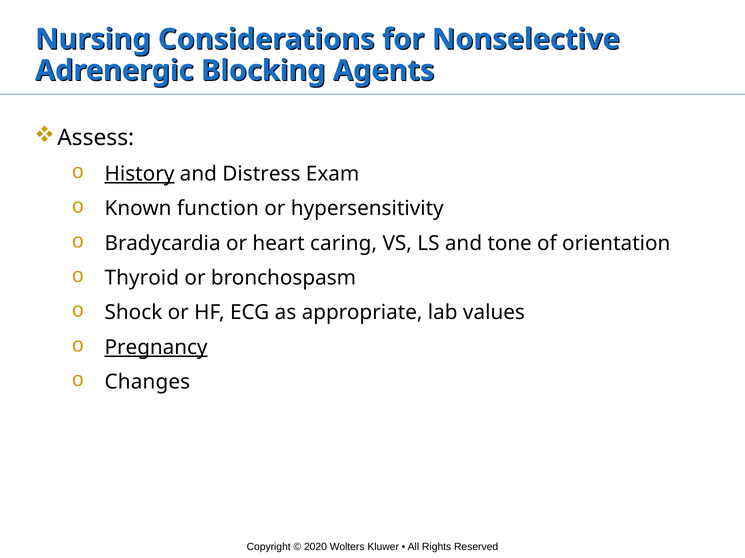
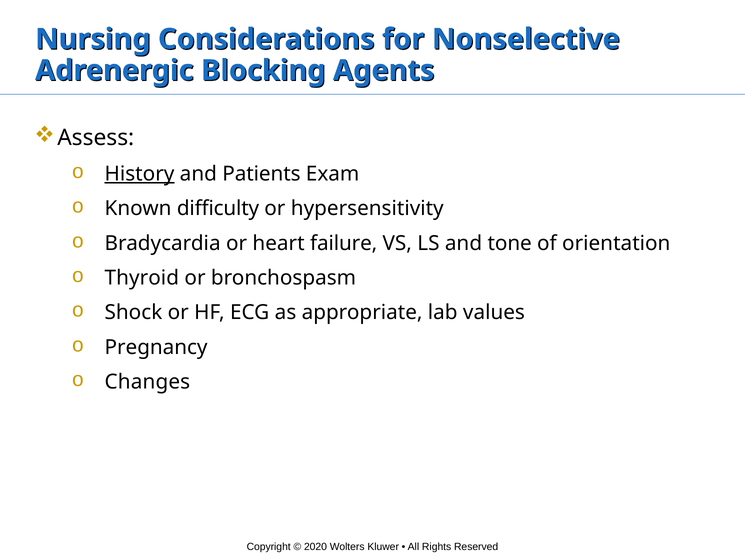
Distress: Distress -> Patients
function: function -> difficulty
caring: caring -> failure
Pregnancy underline: present -> none
